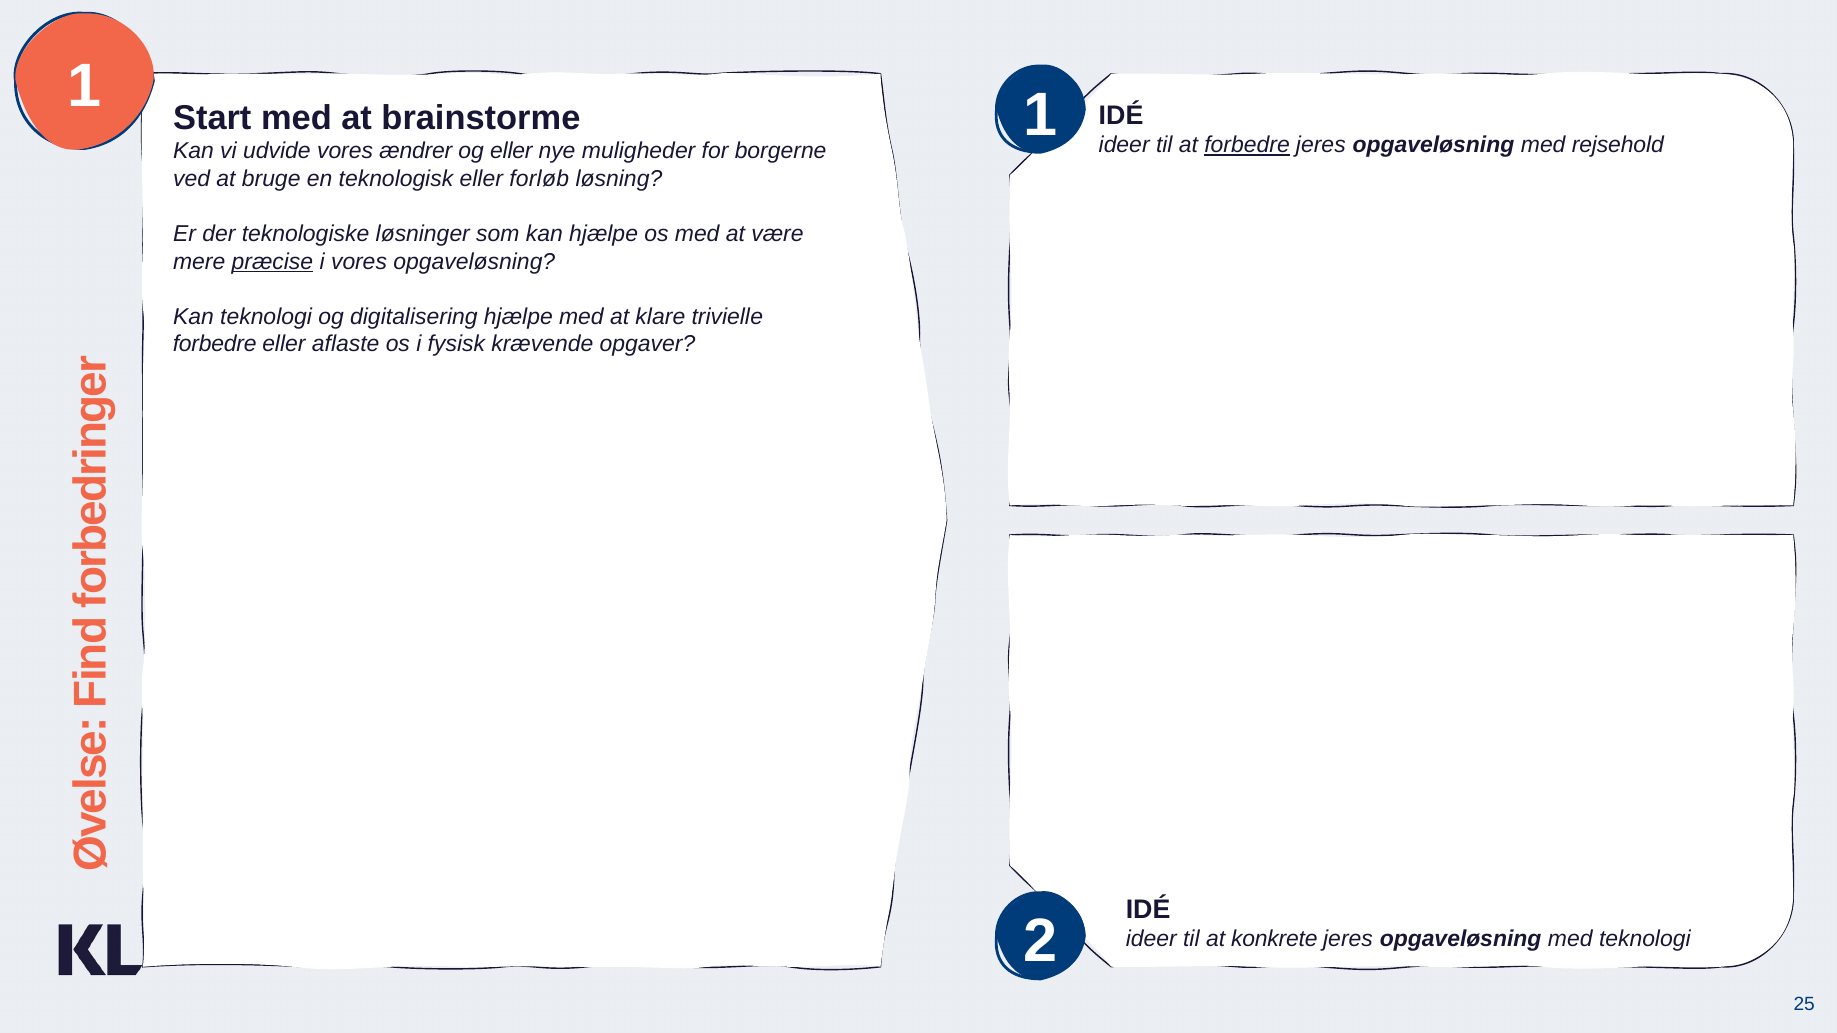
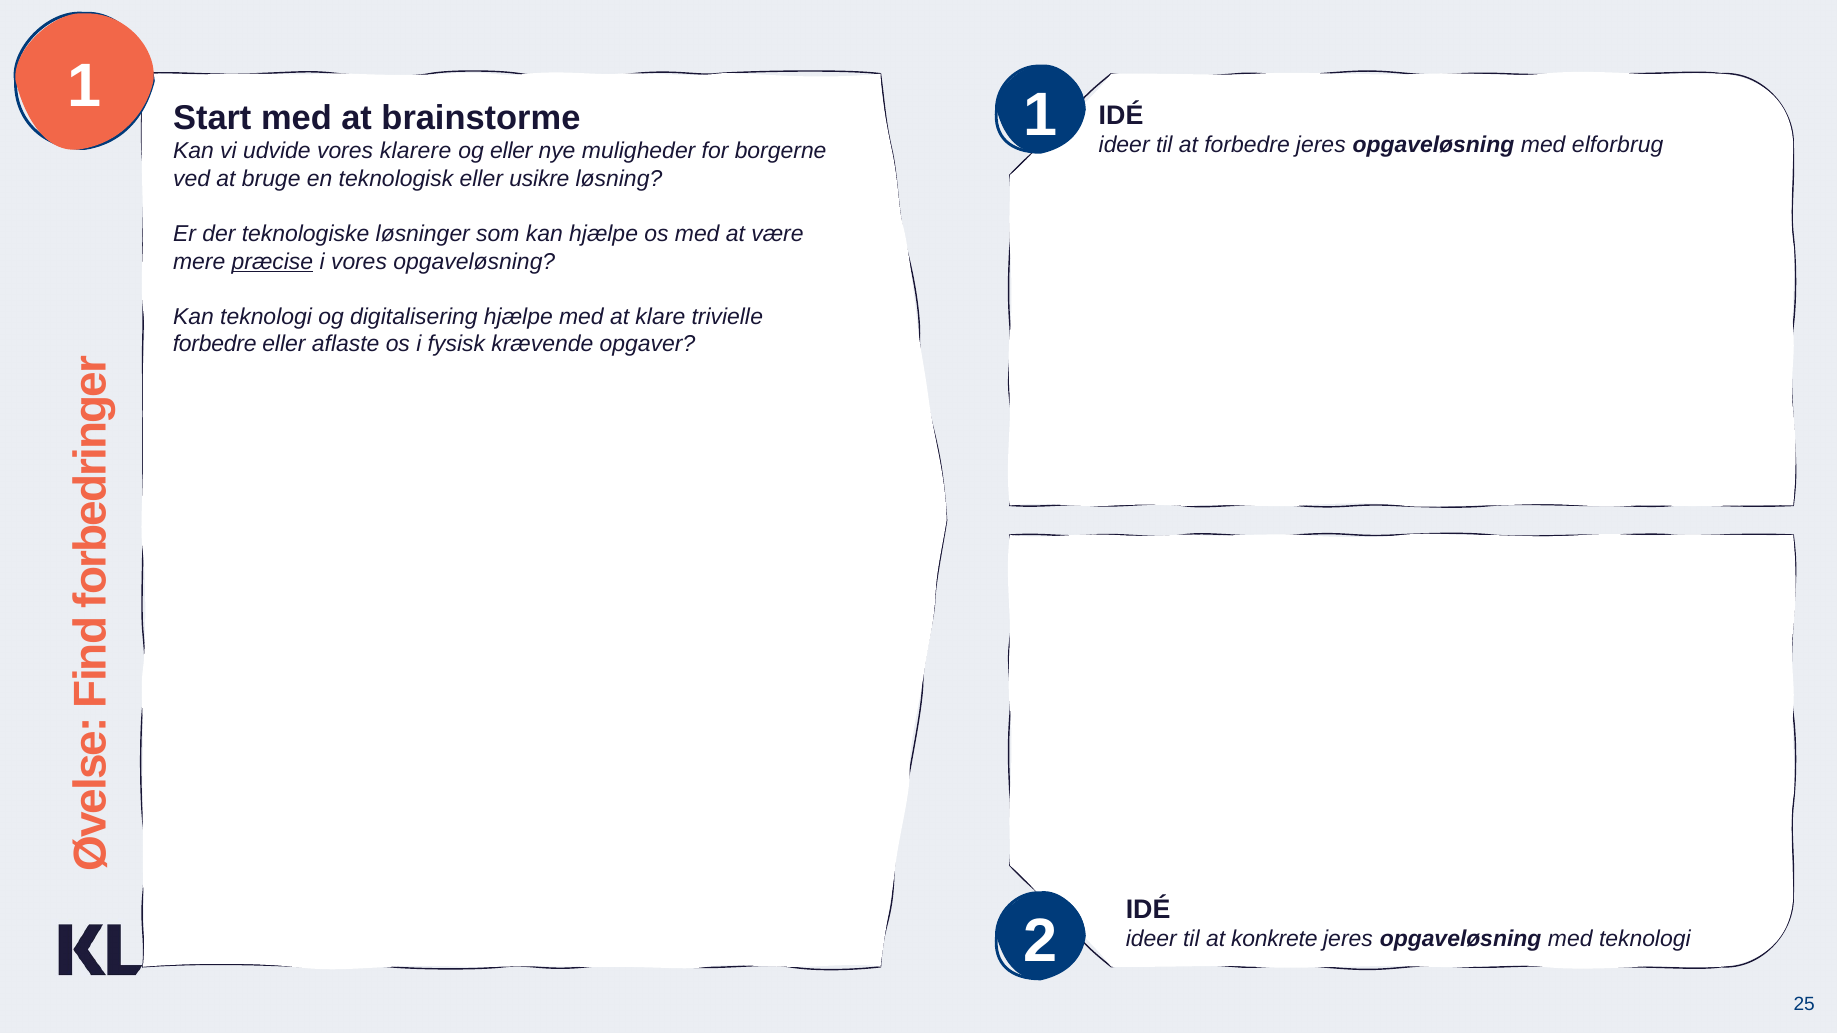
forbedre at (1247, 145) underline: present -> none
rejsehold: rejsehold -> elforbrug
ændrer: ændrer -> klarere
forløb: forløb -> usikre
